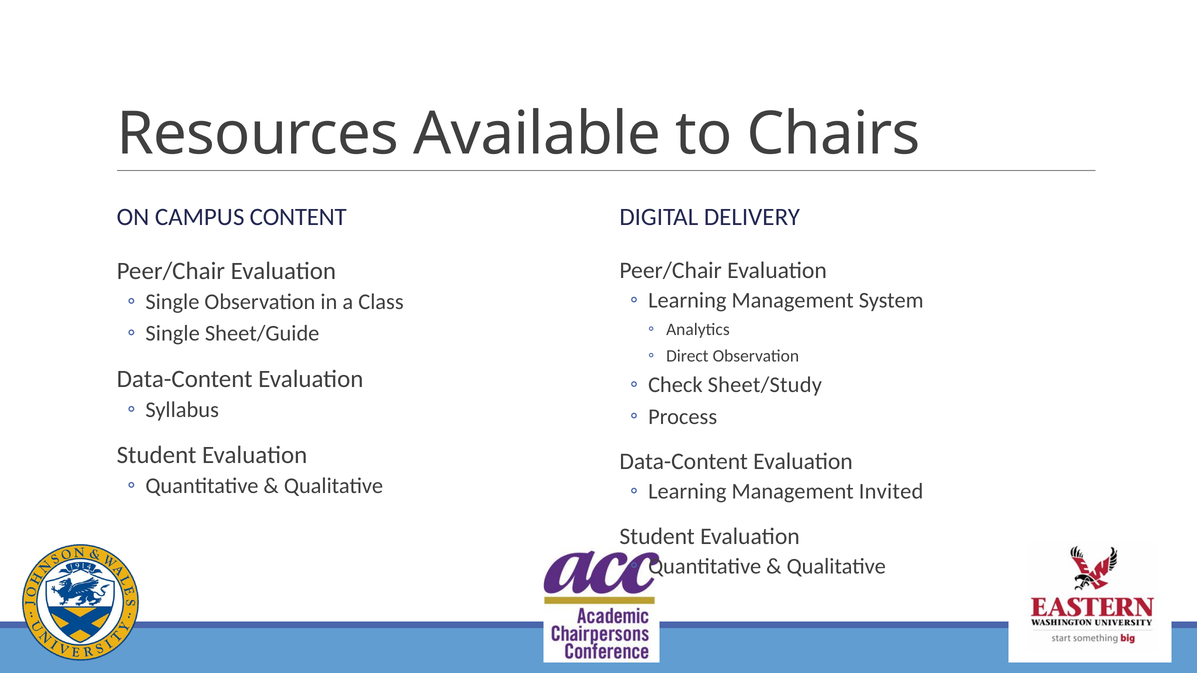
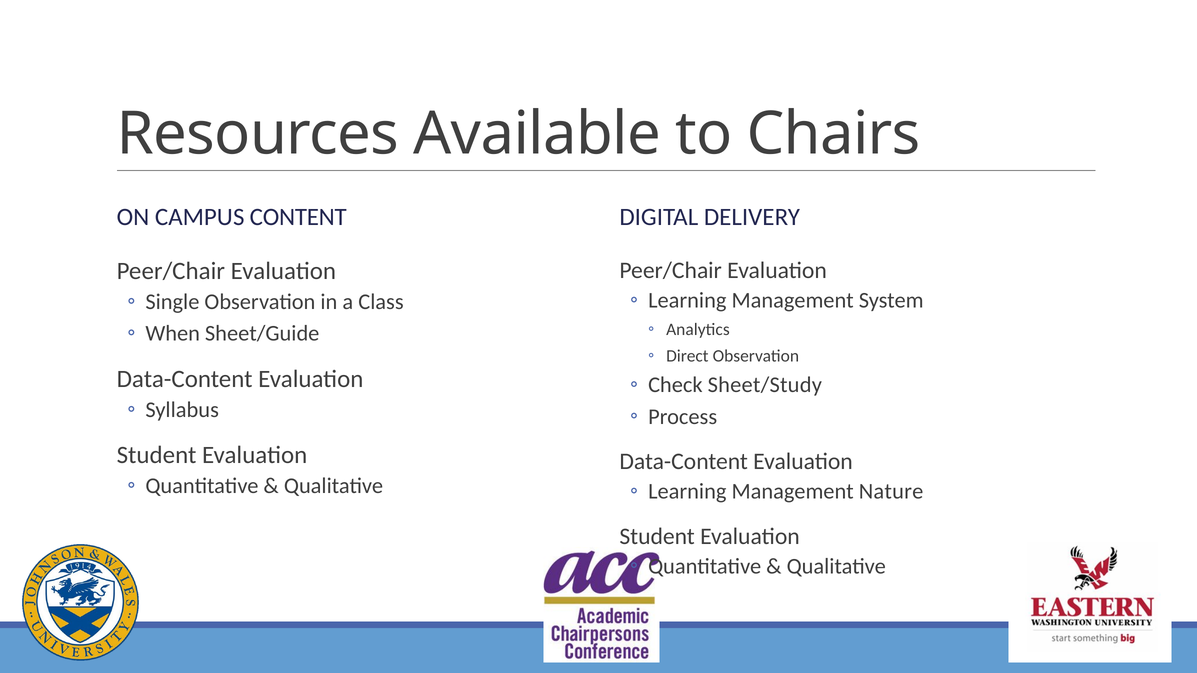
Single at (173, 334): Single -> When
Invited: Invited -> Nature
